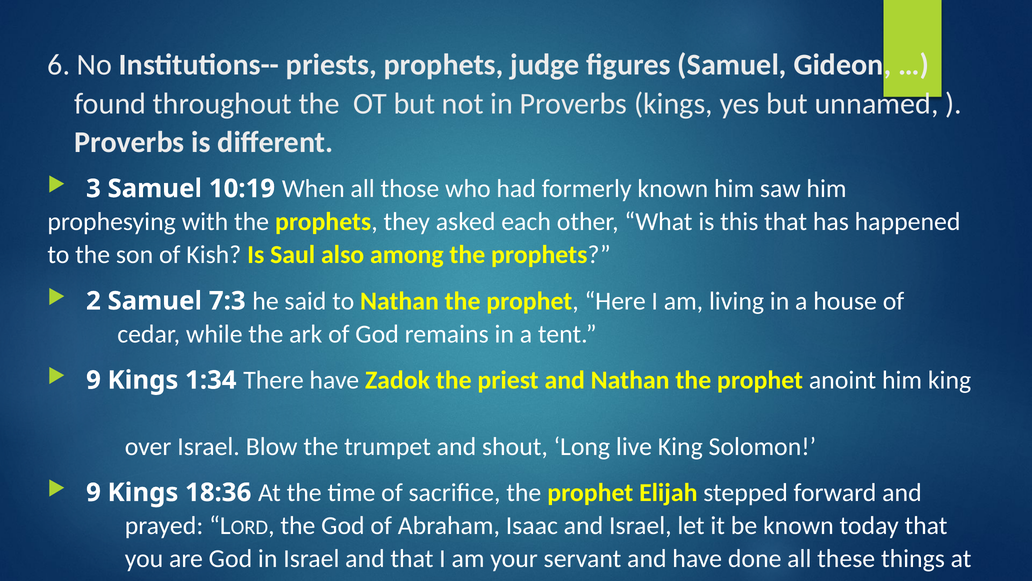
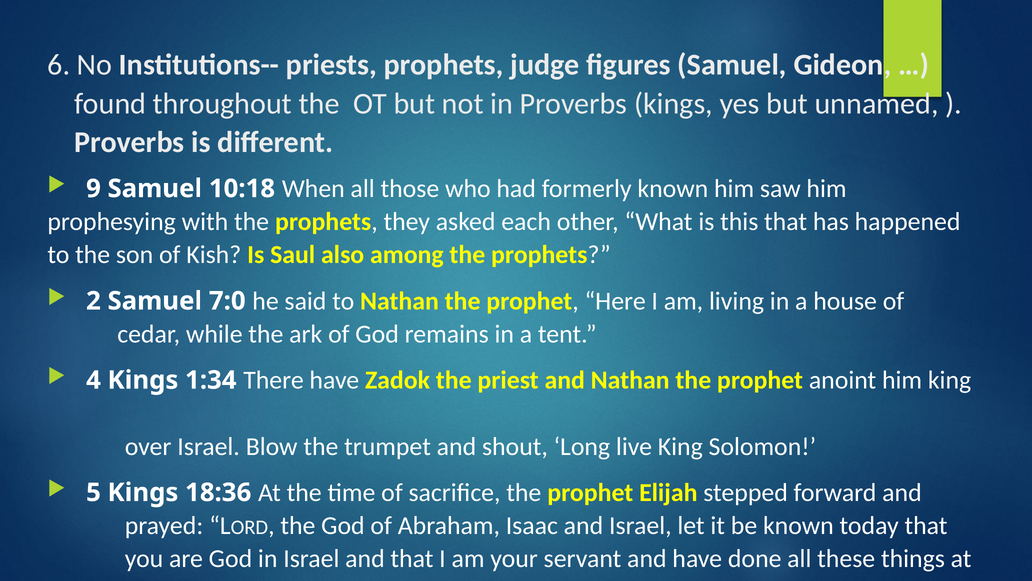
3: 3 -> 9
10:19: 10:19 -> 10:18
7:3: 7:3 -> 7:0
9 at (93, 380): 9 -> 4
9 at (93, 492): 9 -> 5
